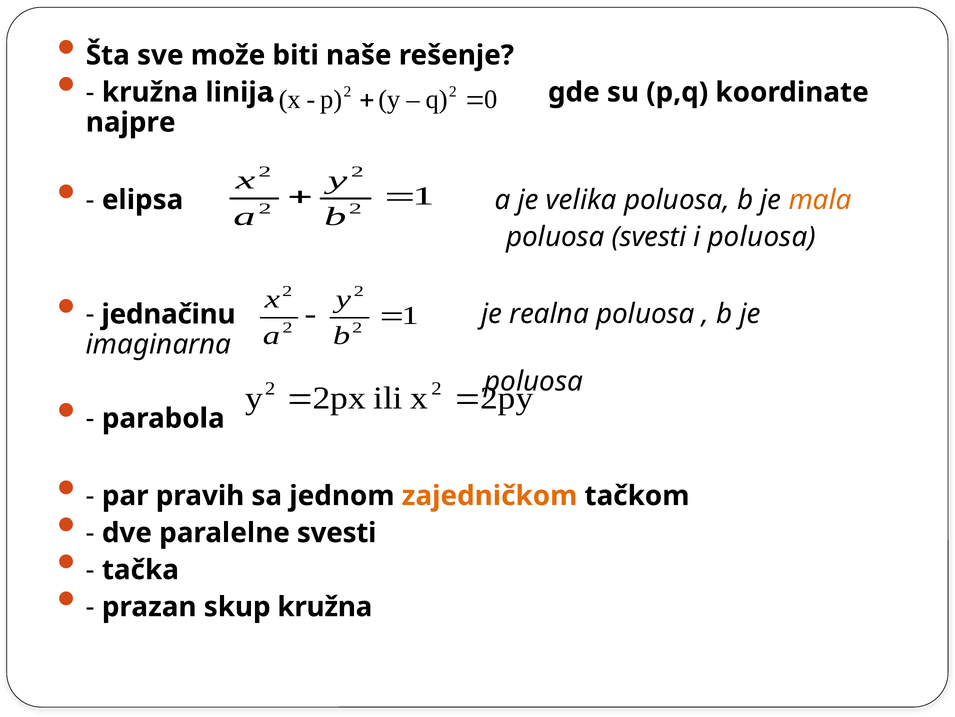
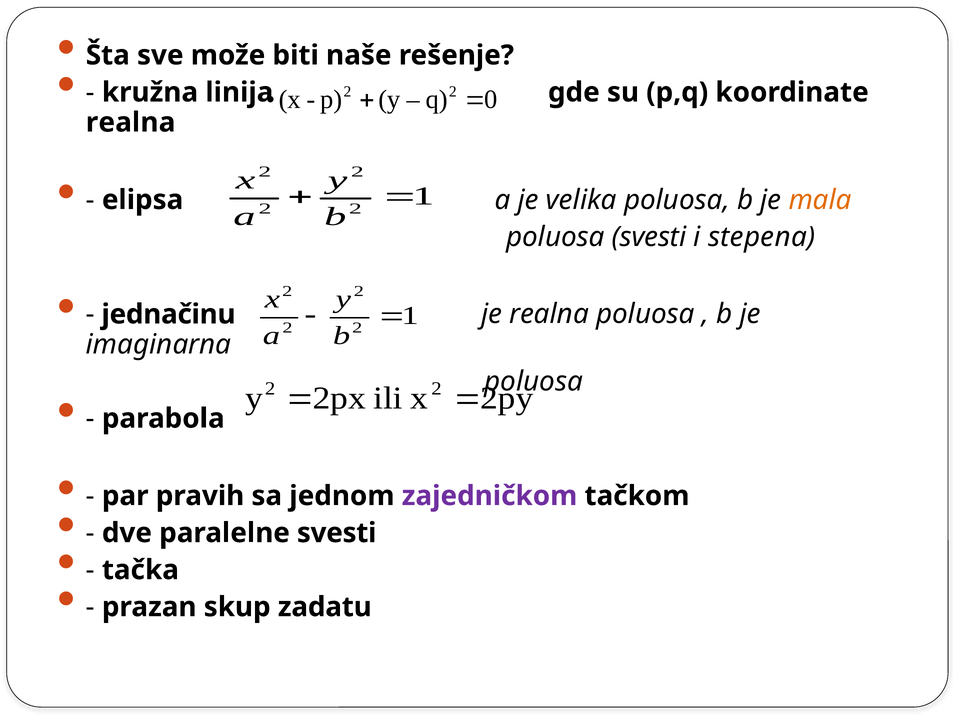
najpre at (131, 122): najpre -> realna
i poluosa: poluosa -> stepena
zajedničkom colour: orange -> purple
skup kružna: kružna -> zadatu
